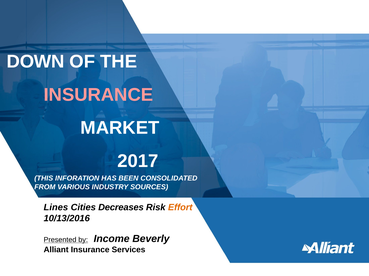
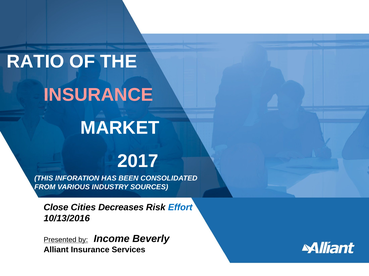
DOWN: DOWN -> RATIO
Lines: Lines -> Close
Effort colour: orange -> blue
